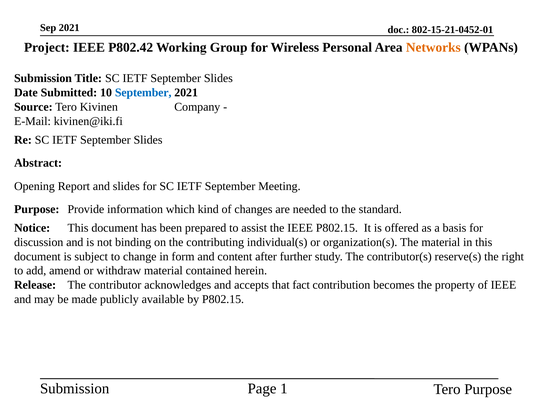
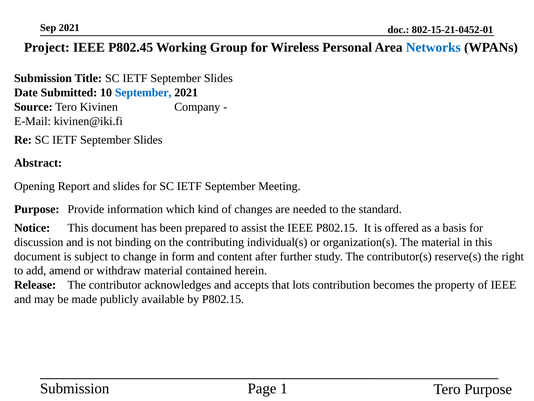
P802.42: P802.42 -> P802.45
Networks colour: orange -> blue
fact: fact -> lots
